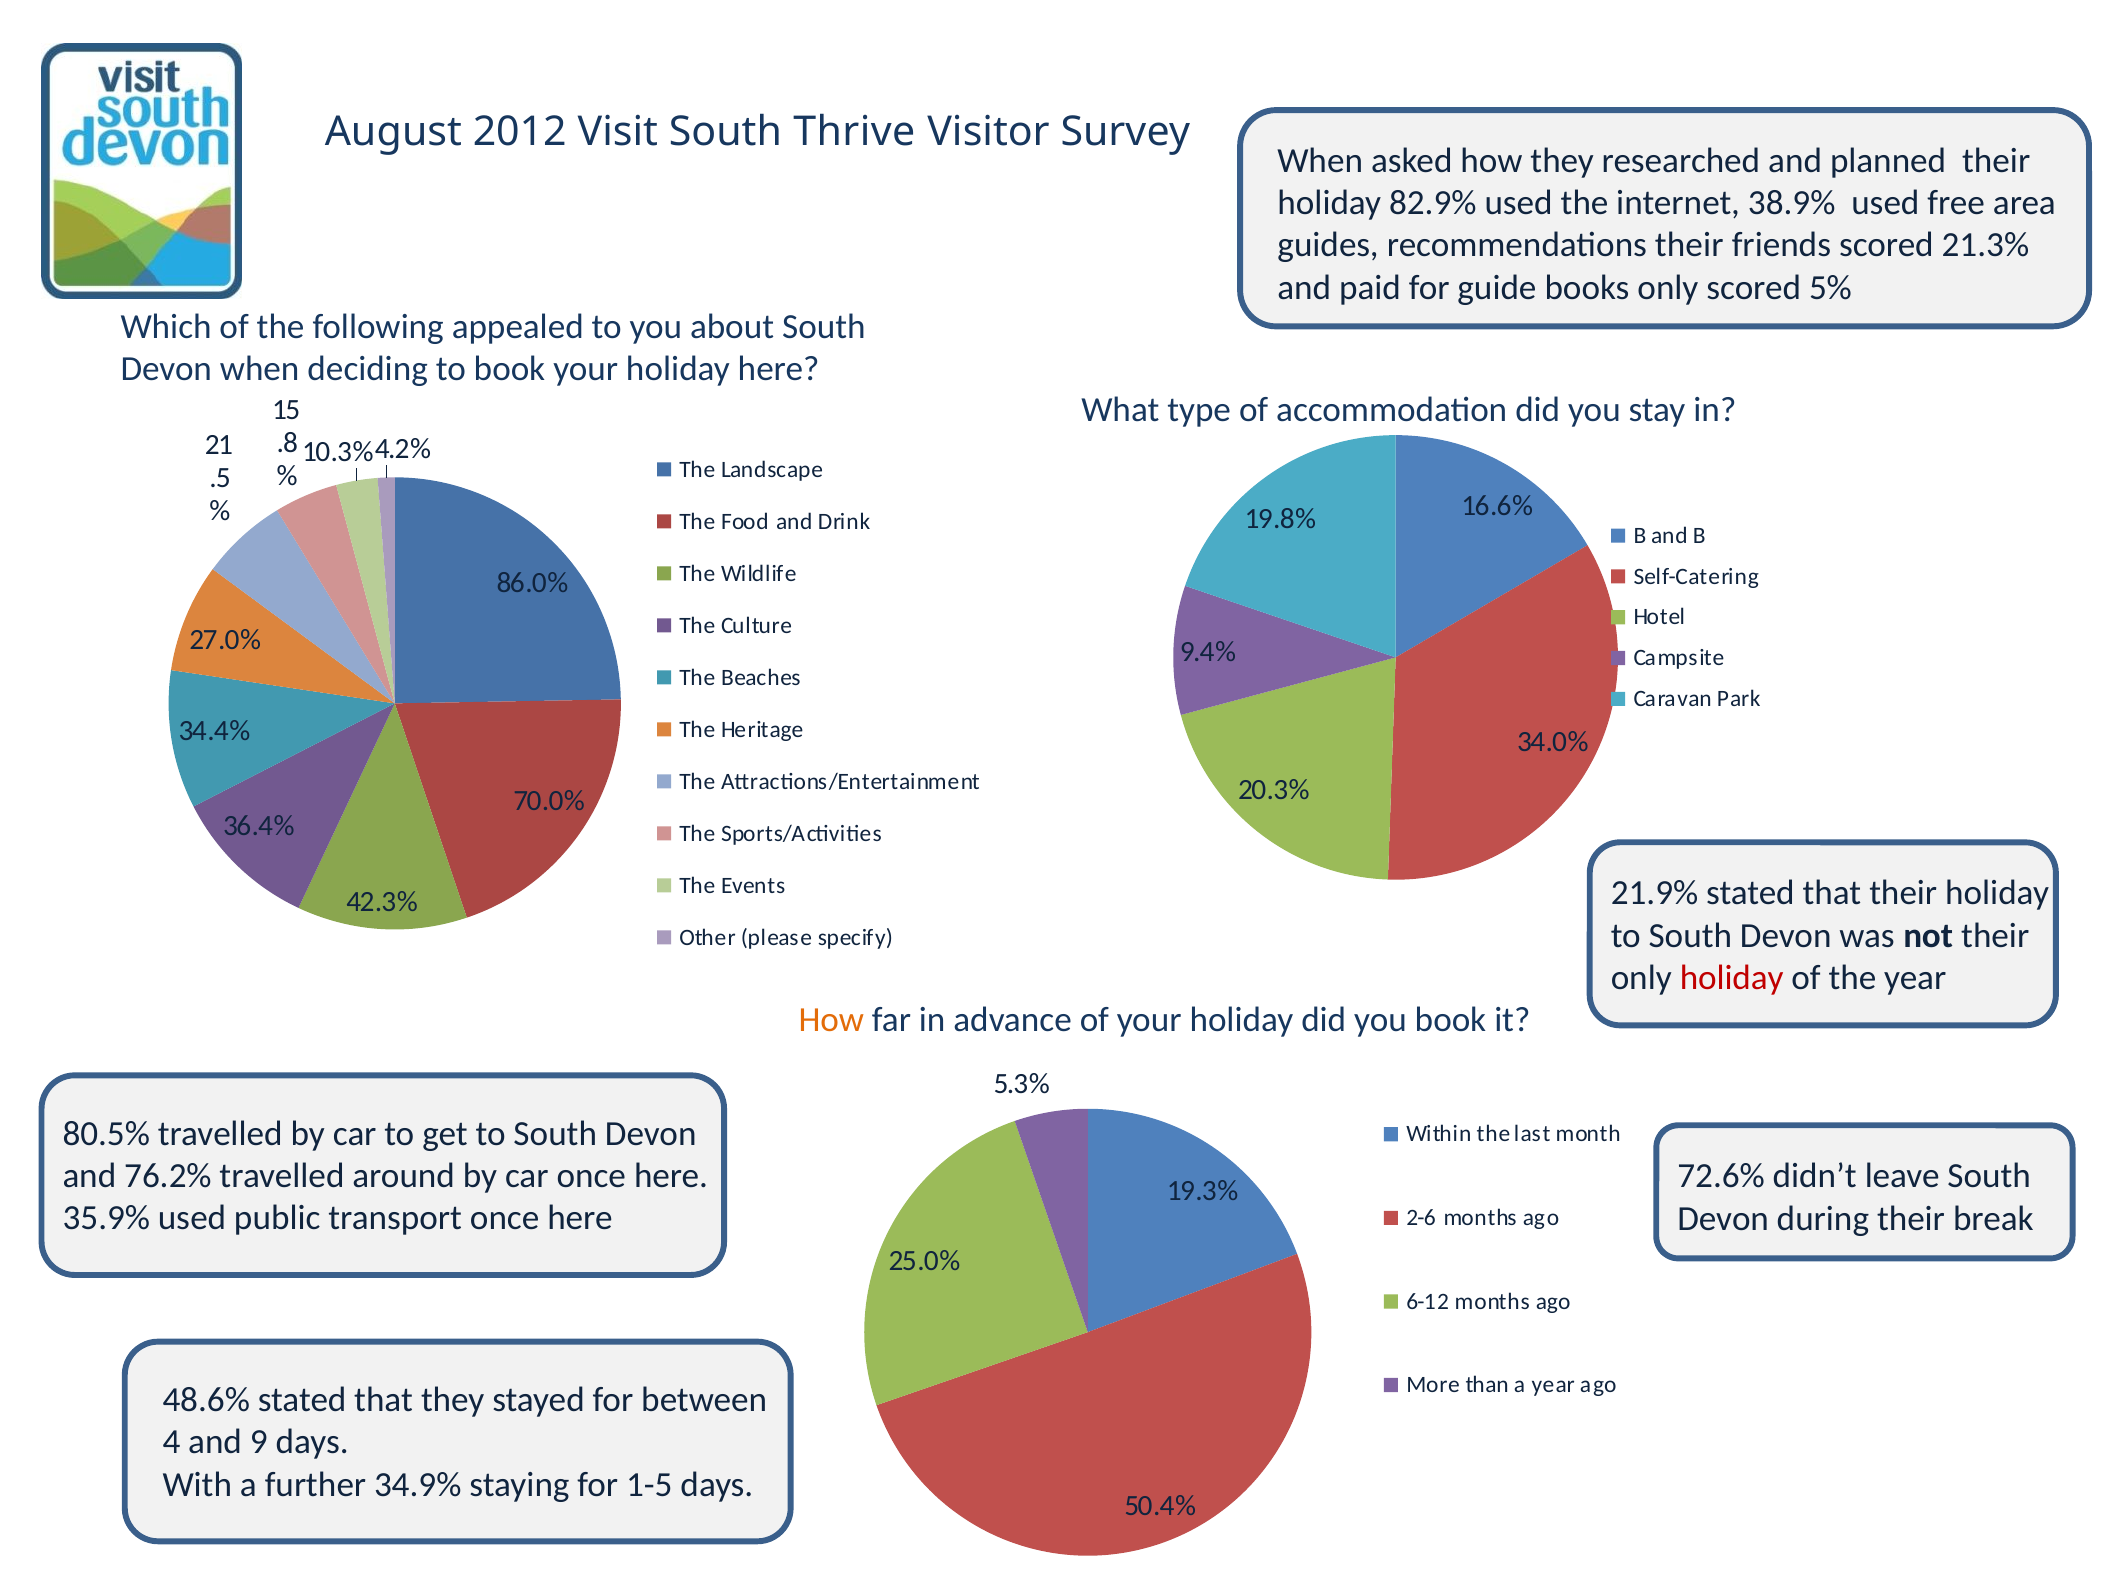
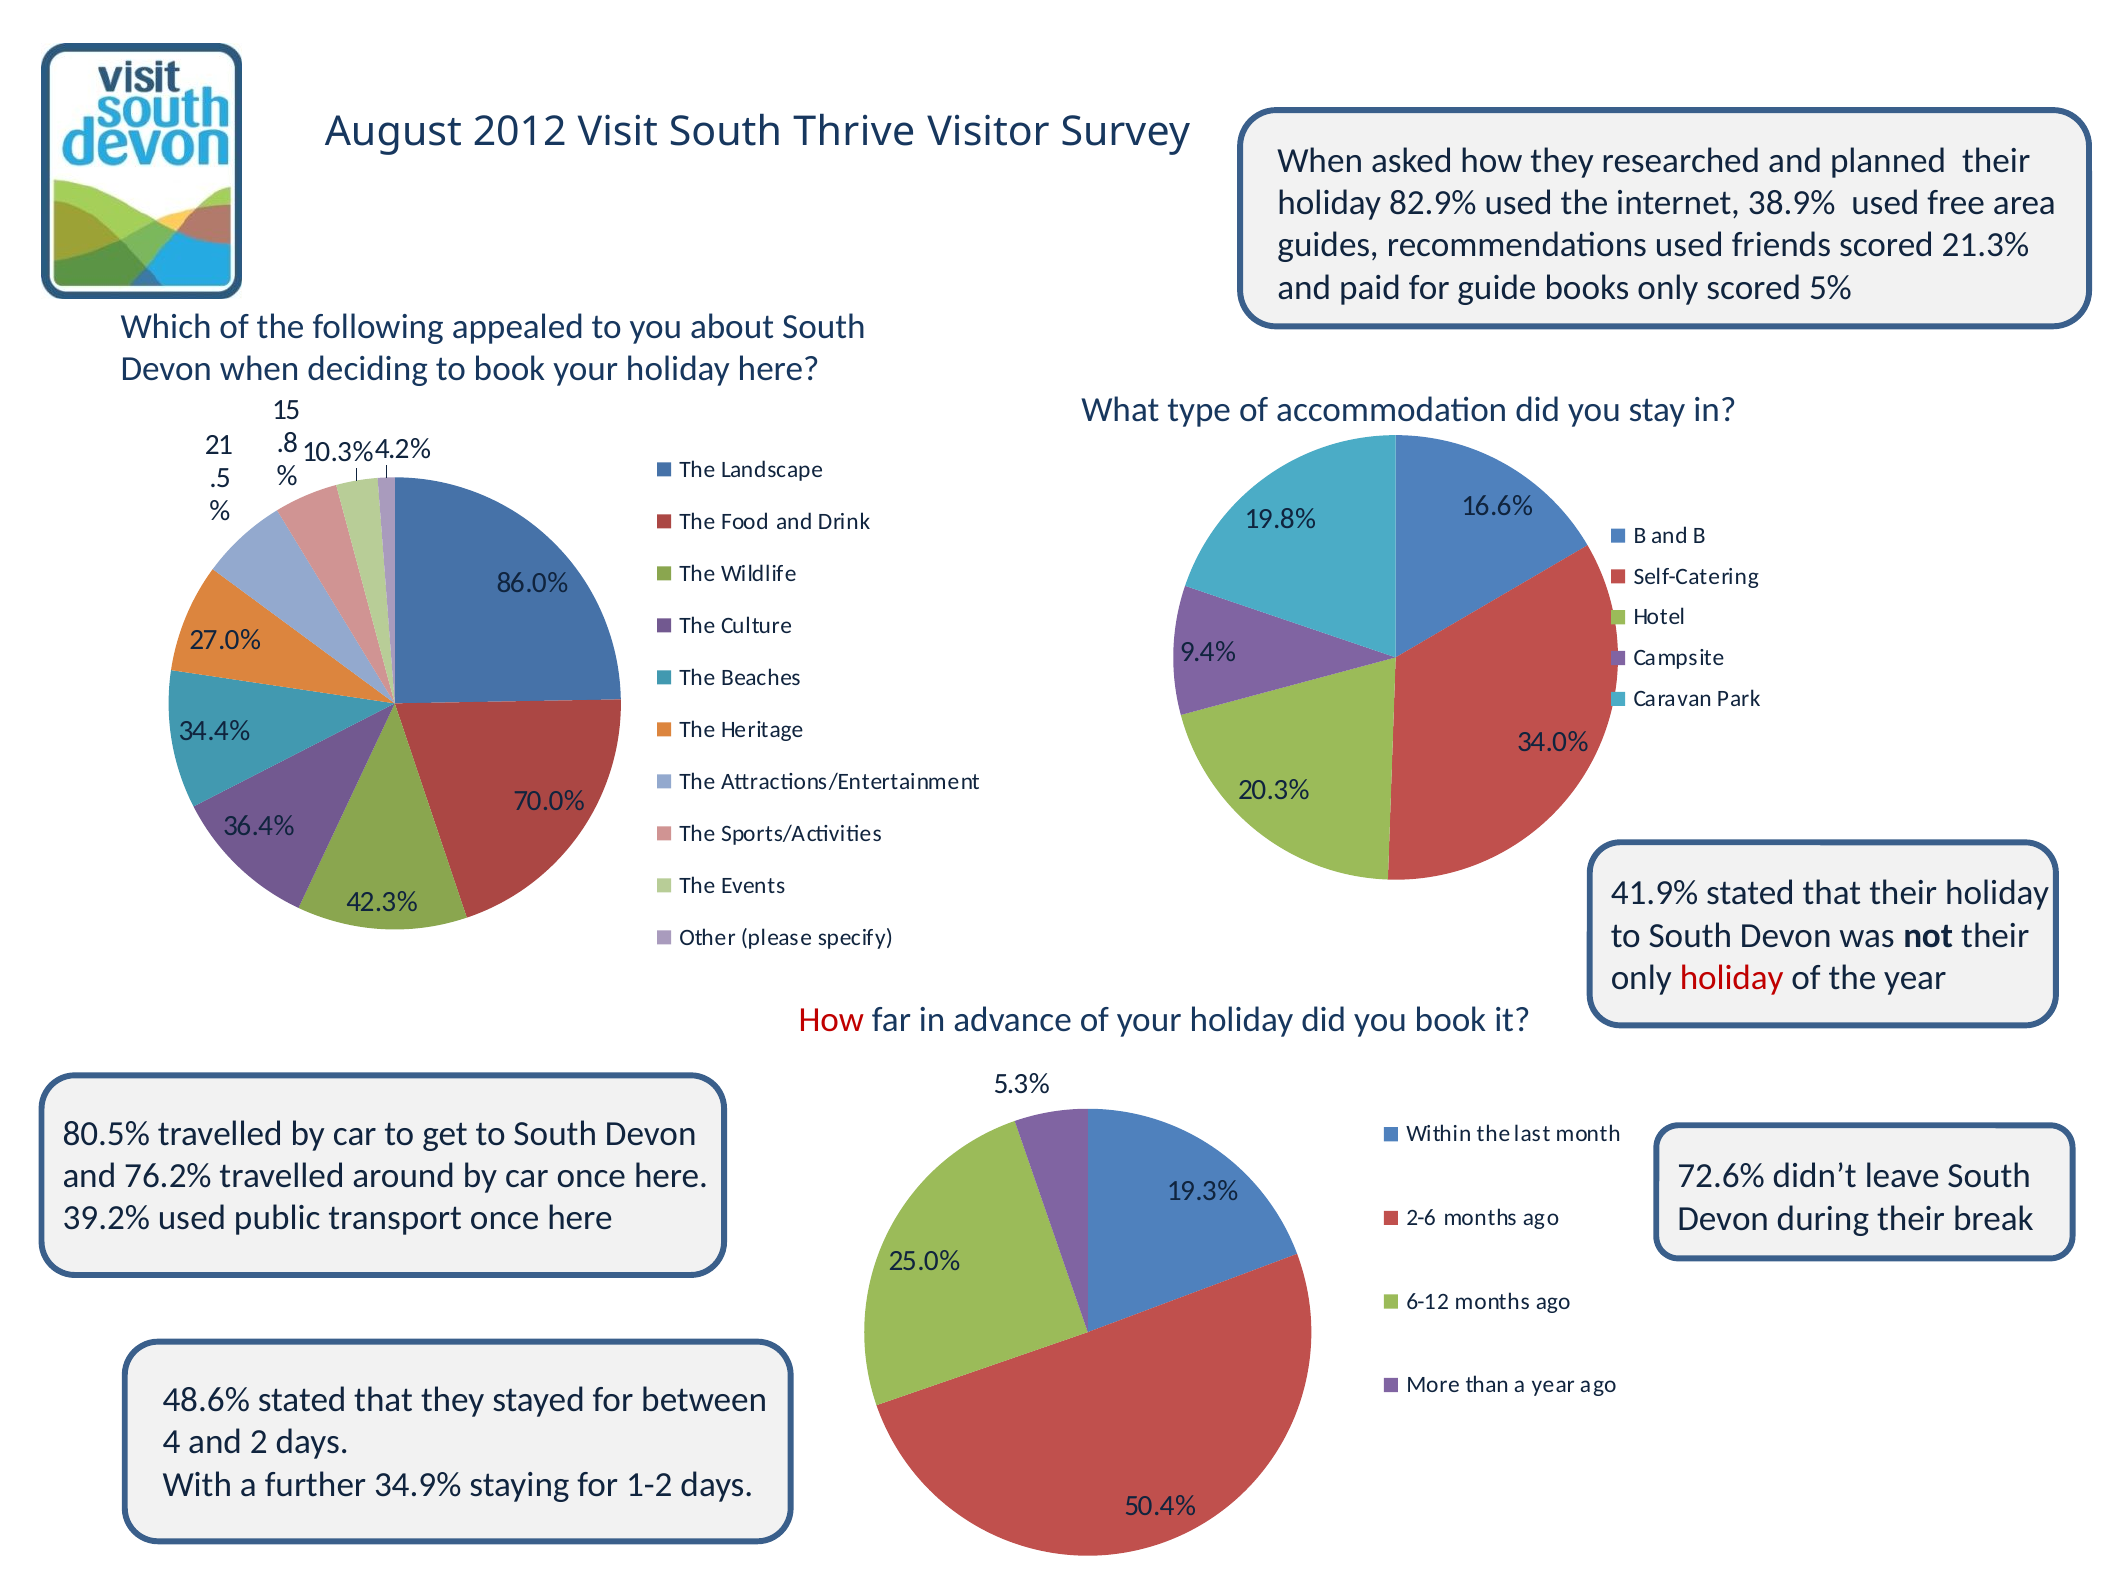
recommendations their: their -> used
21.9%: 21.9% -> 41.9%
How at (831, 1020) colour: orange -> red
35.9%: 35.9% -> 39.2%
9: 9 -> 2
1-5: 1-5 -> 1-2
